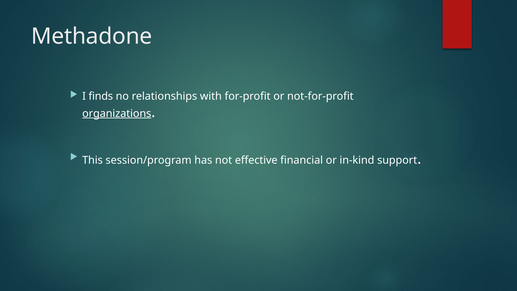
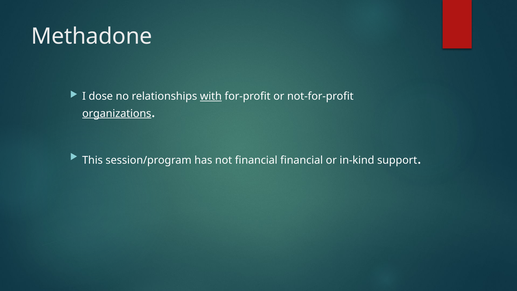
finds: finds -> dose
with underline: none -> present
not effective: effective -> financial
